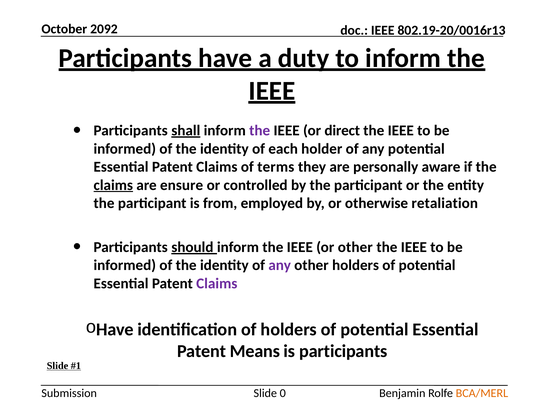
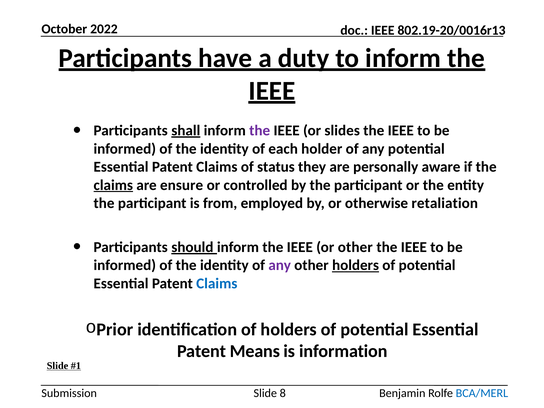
2092: 2092 -> 2022
direct: direct -> slides
terms: terms -> status
holders at (356, 265) underline: none -> present
Claims at (217, 284) colour: purple -> blue
Have at (115, 329): Have -> Prior
is participants: participants -> information
0: 0 -> 8
BCA/MERL colour: orange -> blue
